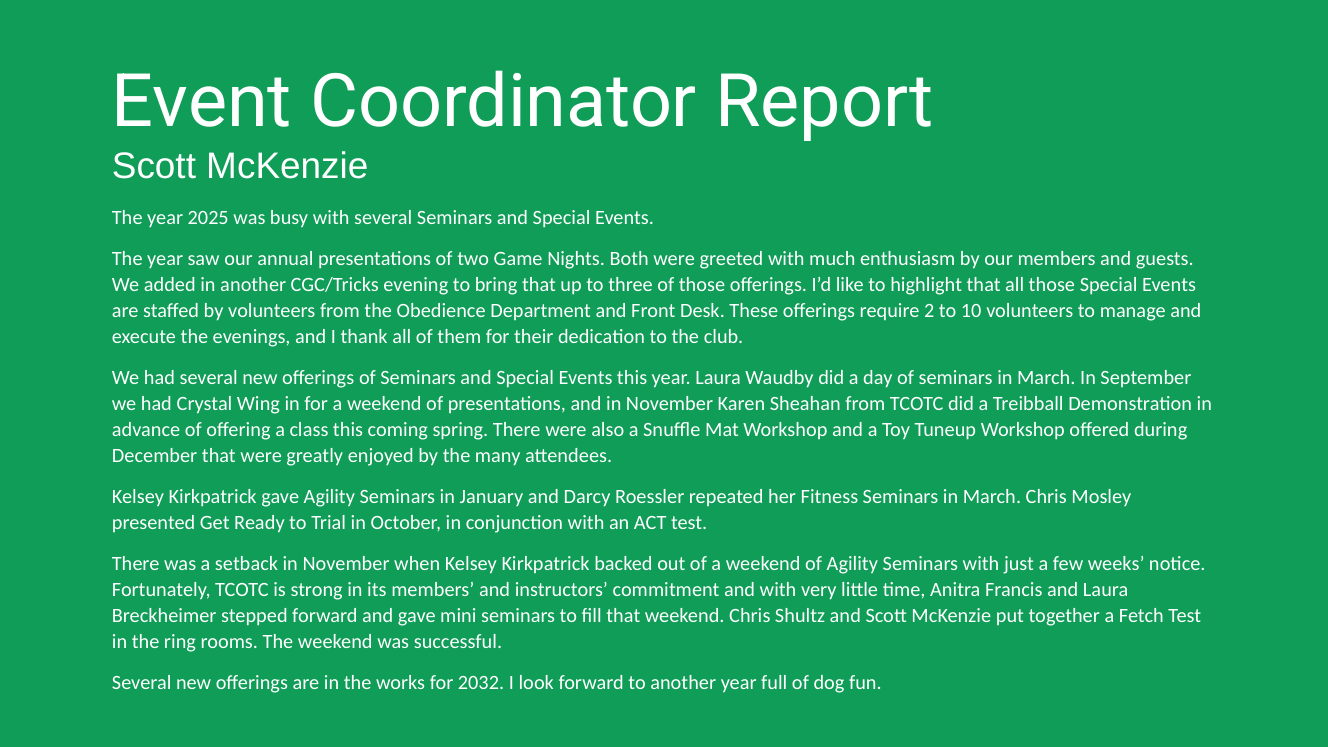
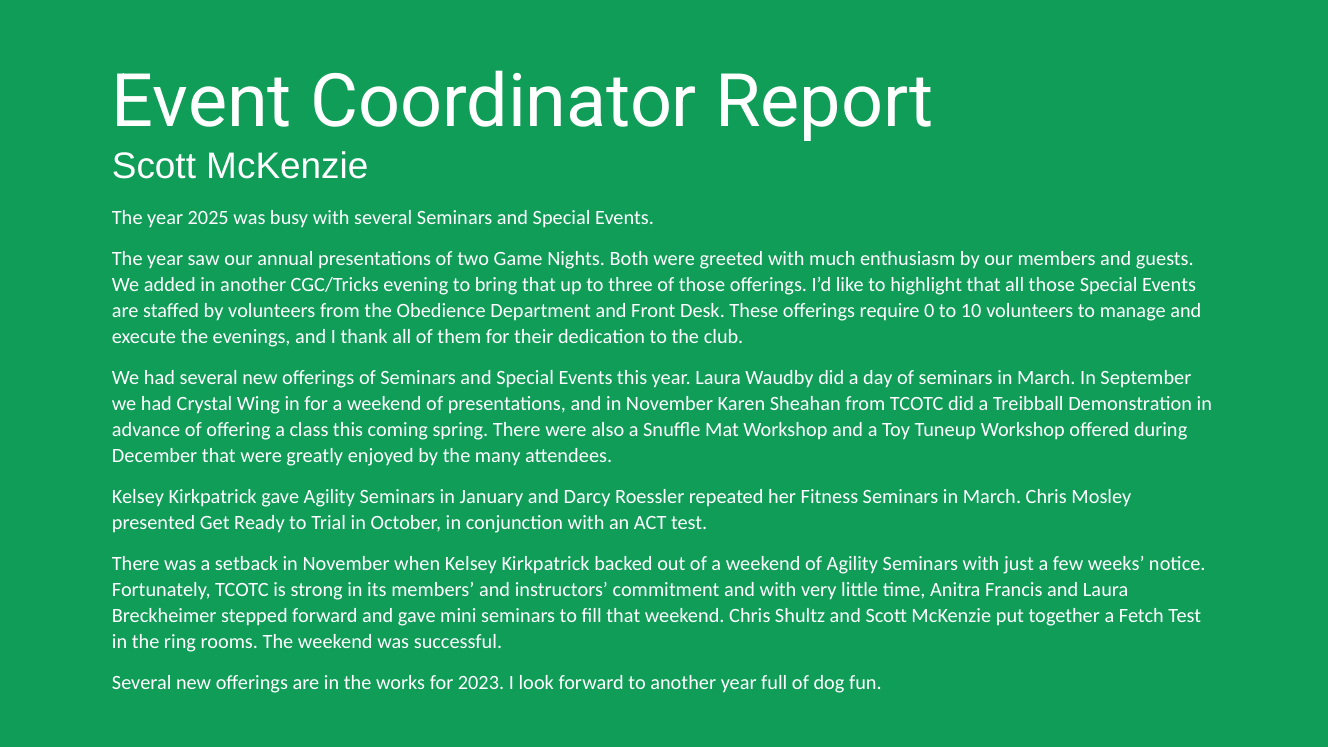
2: 2 -> 0
2032: 2032 -> 2023
